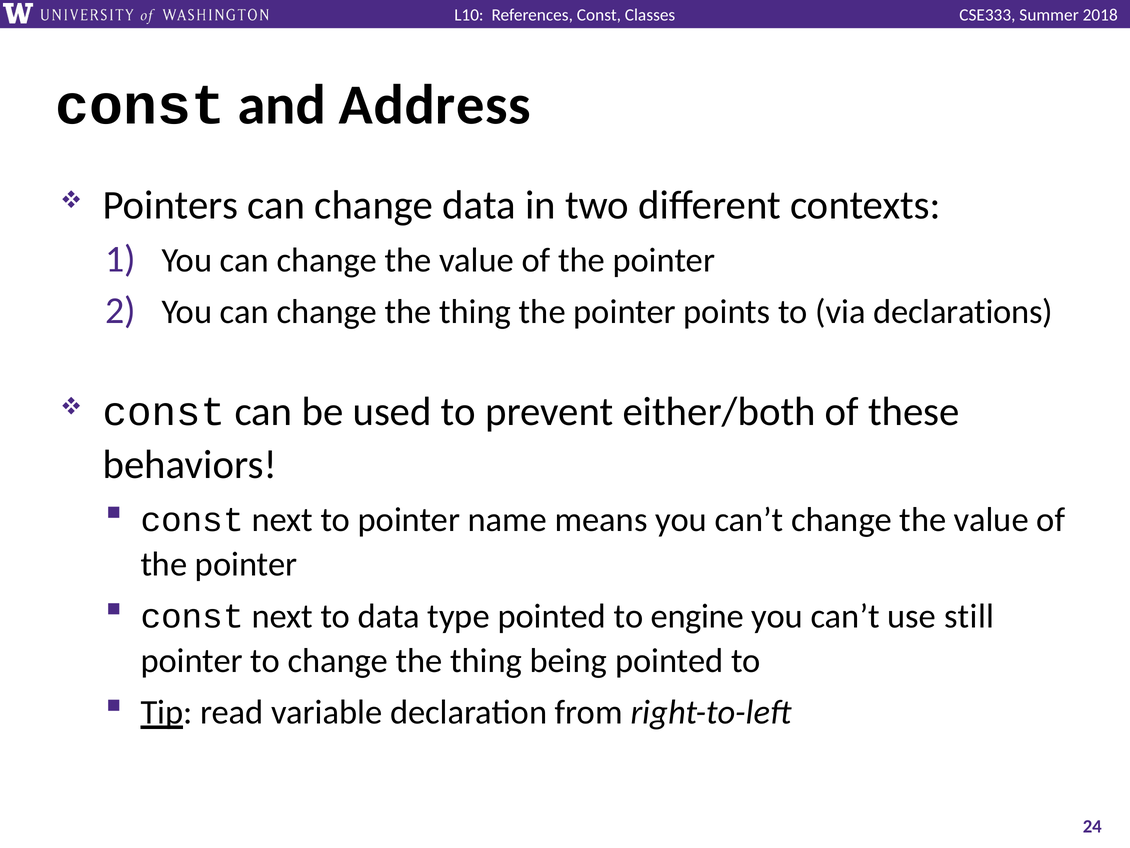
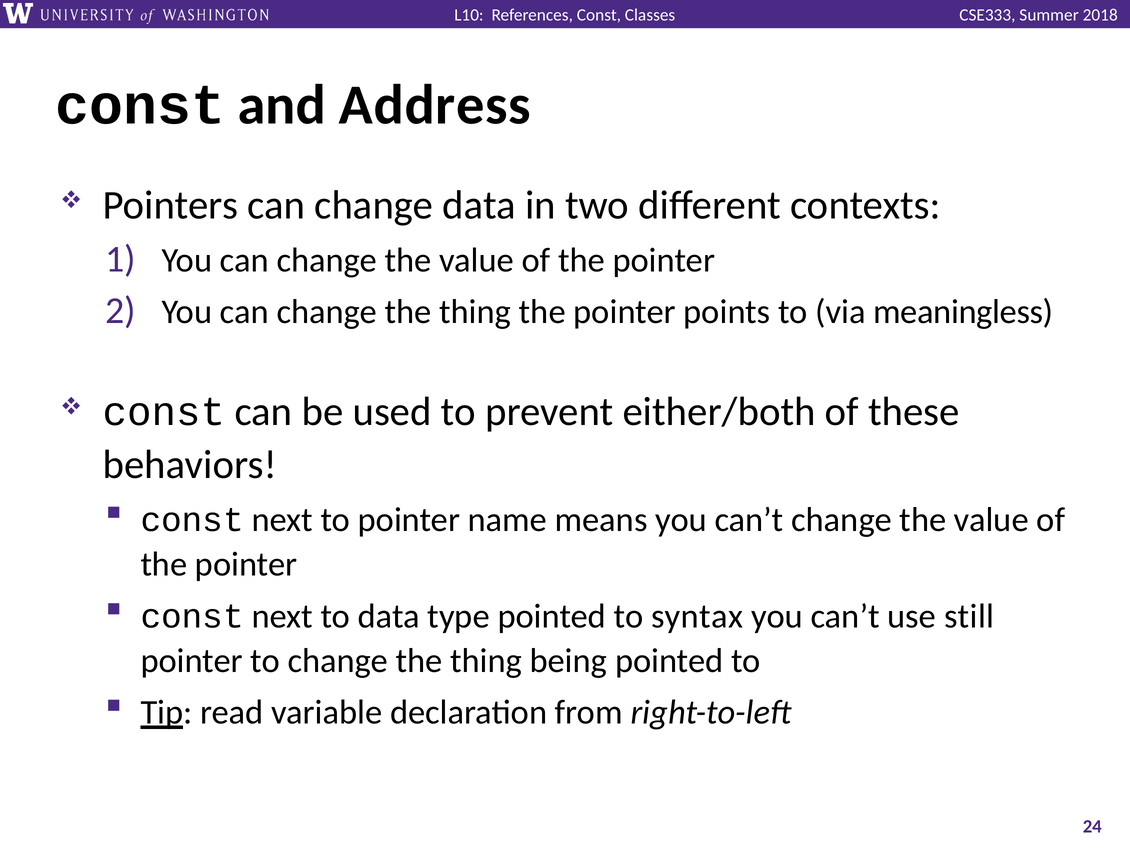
declarations: declarations -> meaningless
engine: engine -> syntax
